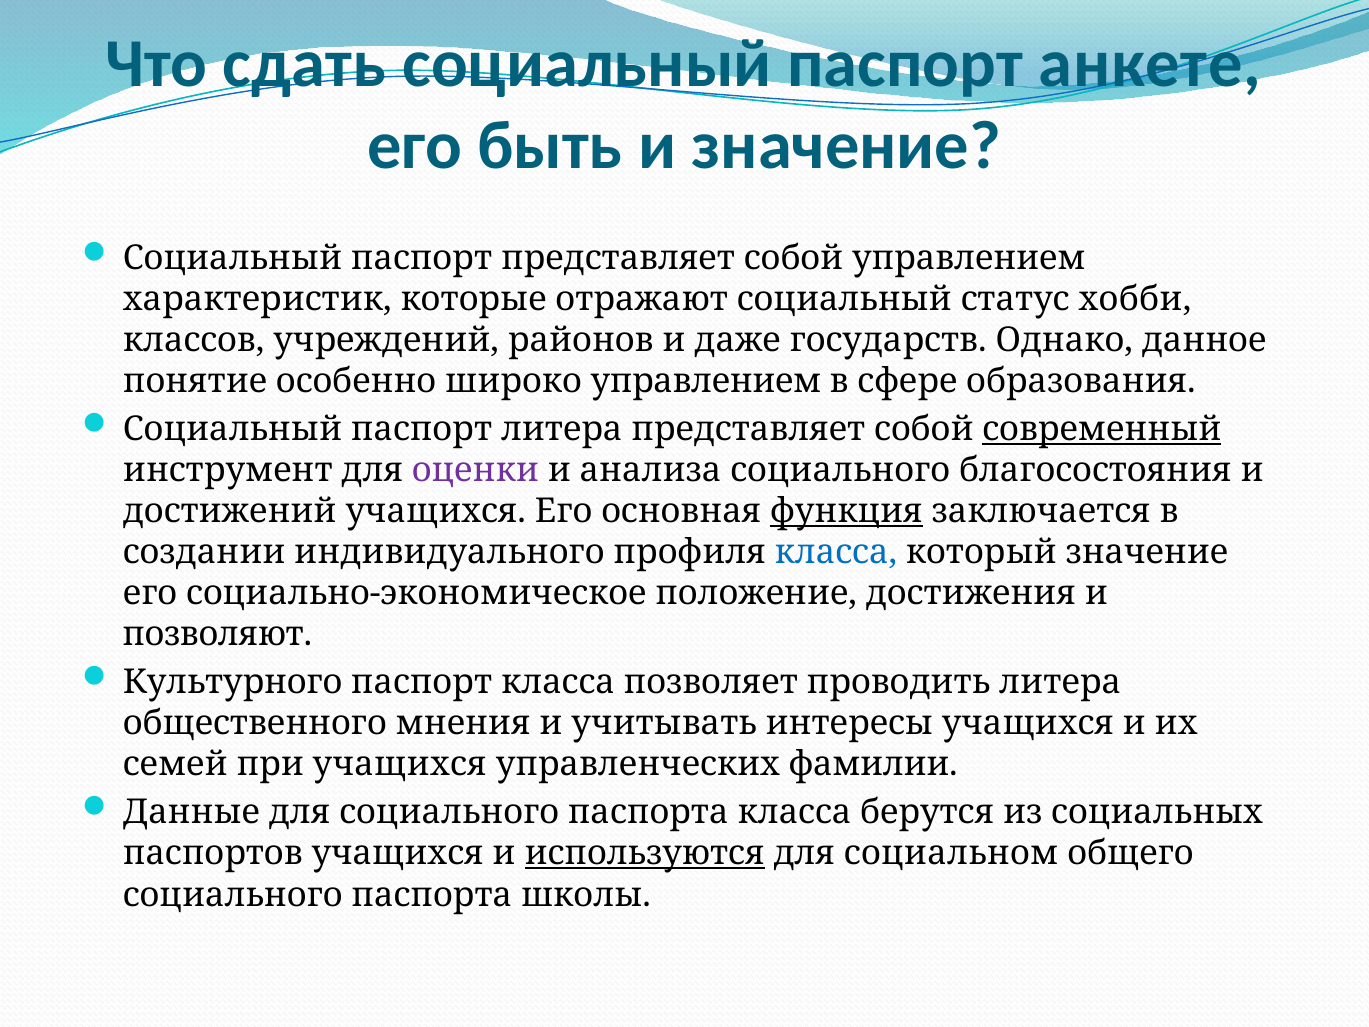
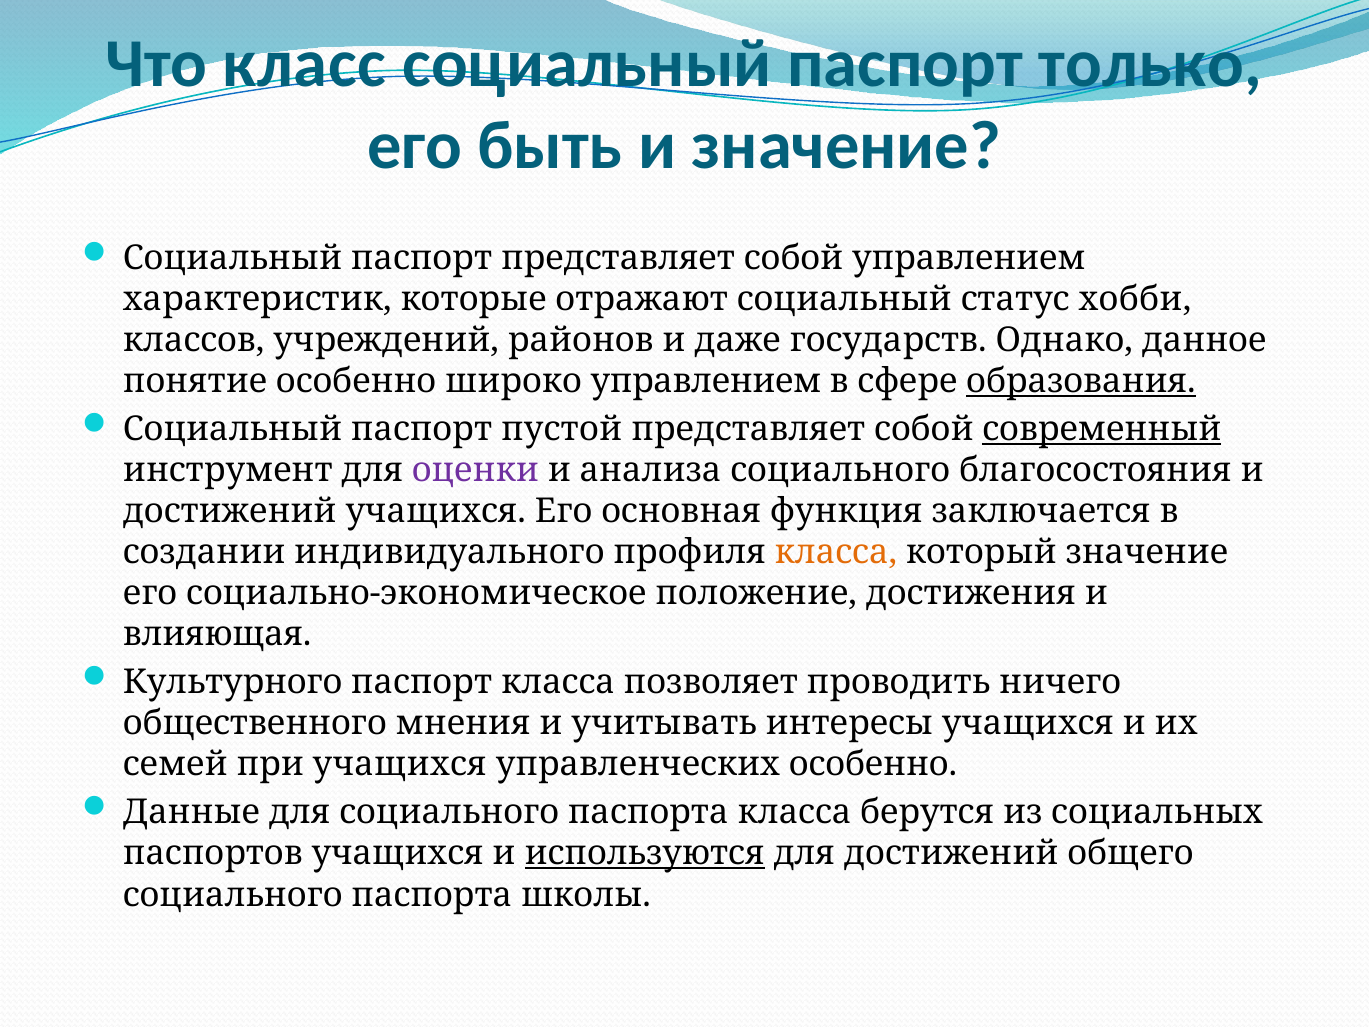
сдать: сдать -> класс
анкете: анкете -> только
образования underline: none -> present
паспорт литера: литера -> пустой
функция underline: present -> none
класса at (836, 552) colour: blue -> orange
позволяют: позволяют -> влияющая
проводить литера: литера -> ничего
управленческих фамилии: фамилии -> особенно
для социальном: социальном -> достижений
